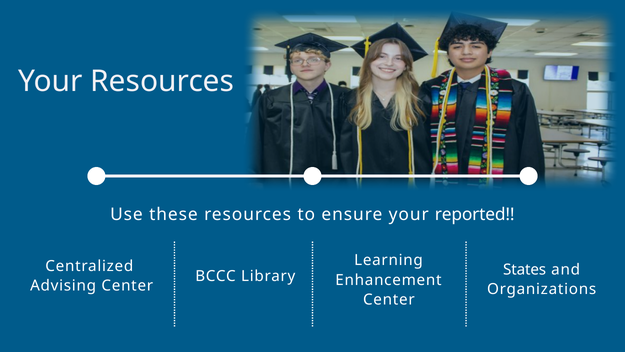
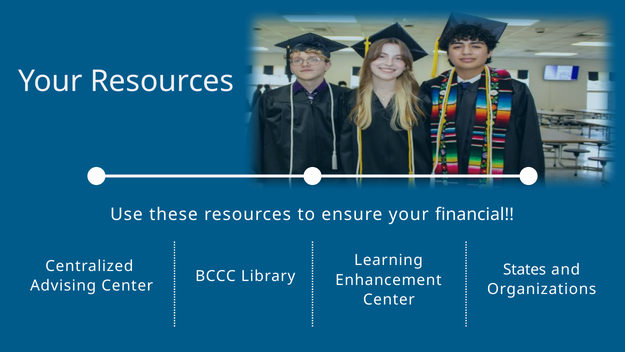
reported: reported -> financial
